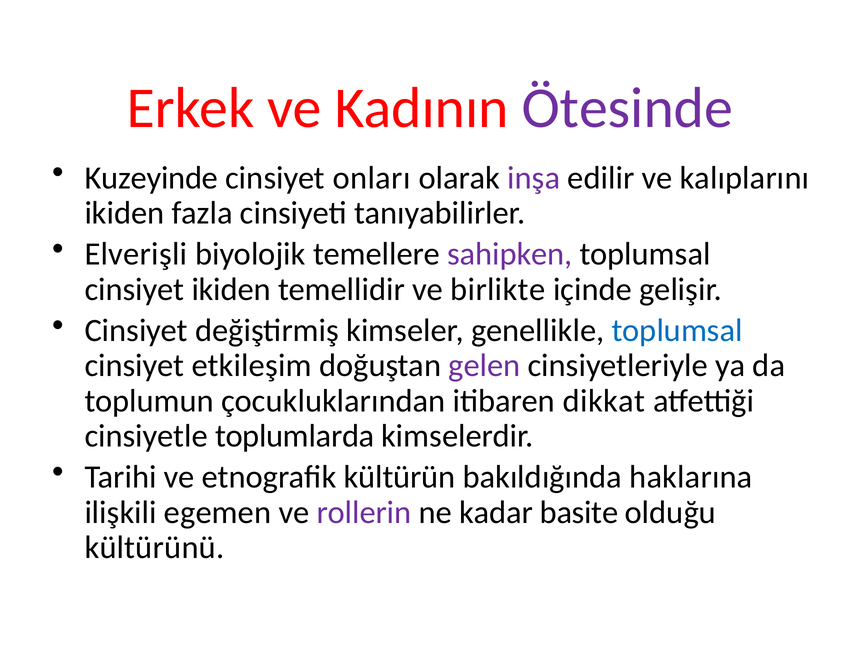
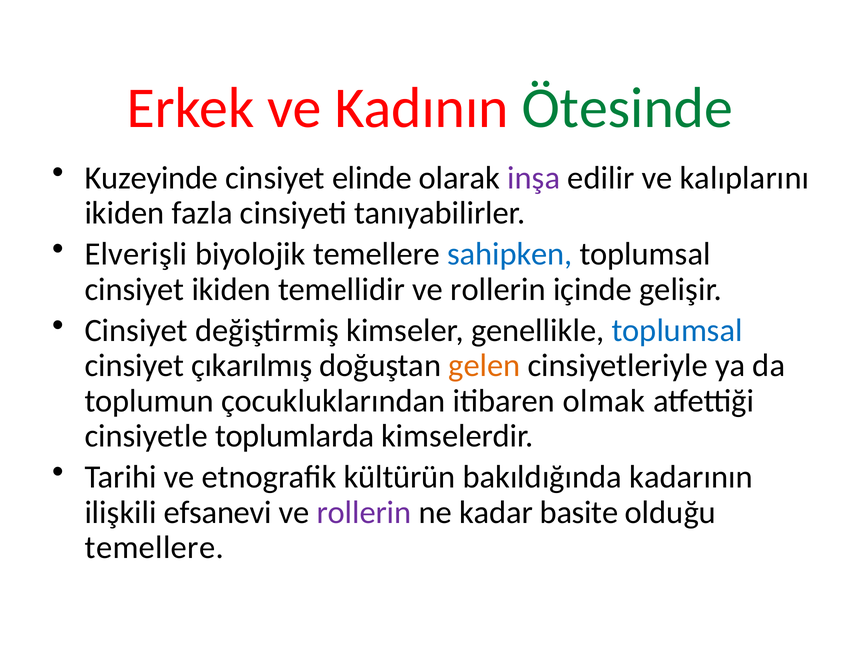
Ötesinde colour: purple -> green
onları: onları -> elinde
sahipken colour: purple -> blue
temellidir ve birlikte: birlikte -> rollerin
etkileşim: etkileşim -> çıkarılmış
gelen colour: purple -> orange
dikkat: dikkat -> olmak
haklarına: haklarına -> kadarının
egemen: egemen -> efsanevi
kültürünü at (154, 548): kültürünü -> temellere
